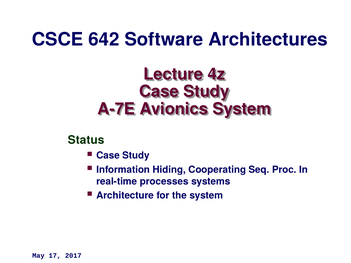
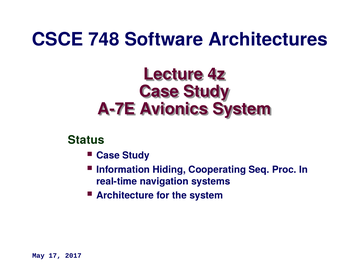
642: 642 -> 748
processes: processes -> navigation
